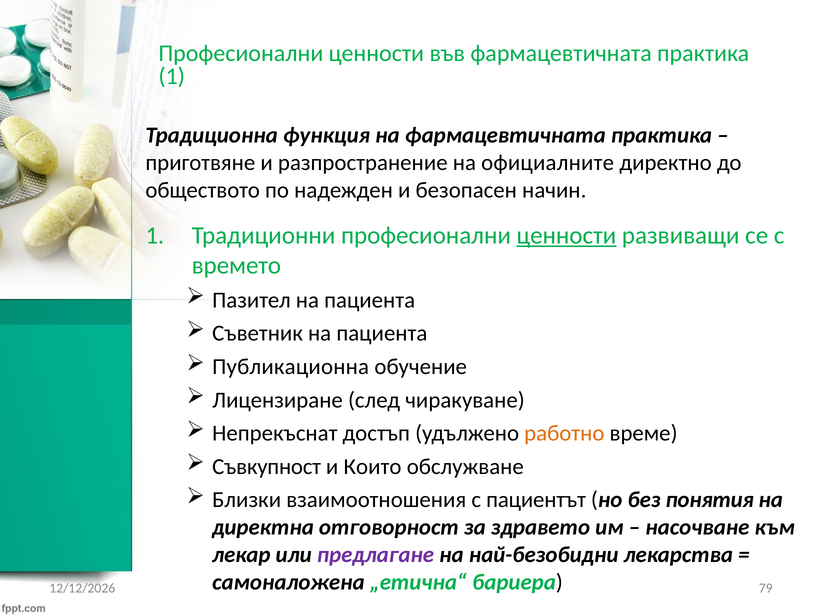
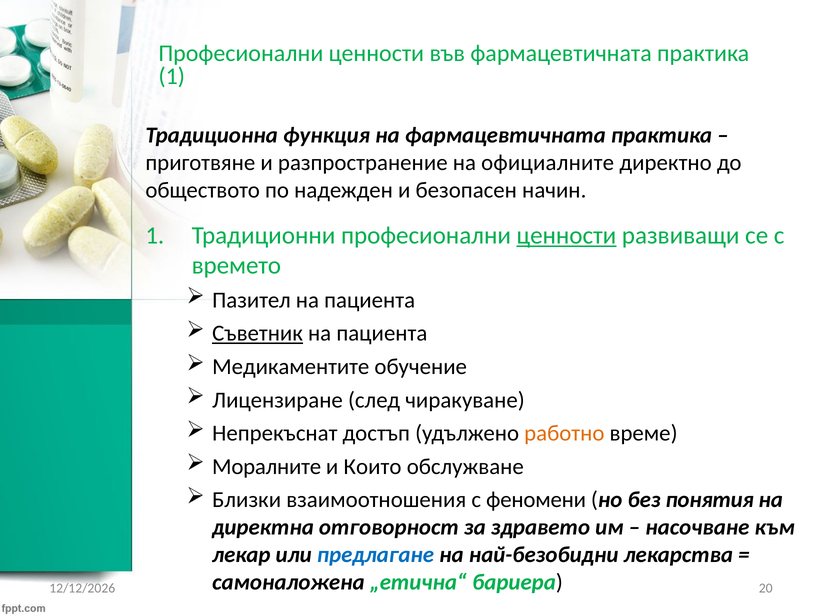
Съветник underline: none -> present
Публикационна: Публикационна -> Медикаментите
Съвкупност: Съвкупност -> Моралните
пациентът: пациентът -> феномени
предлагане colour: purple -> blue
79: 79 -> 20
